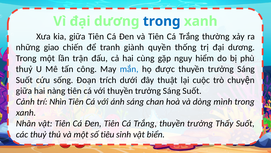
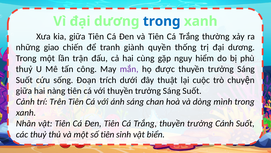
mắn colour: blue -> purple
Nhìn: Nhìn -> Trên
Thấy: Thấy -> Cánh
số tiêu: tiêu -> tiên
